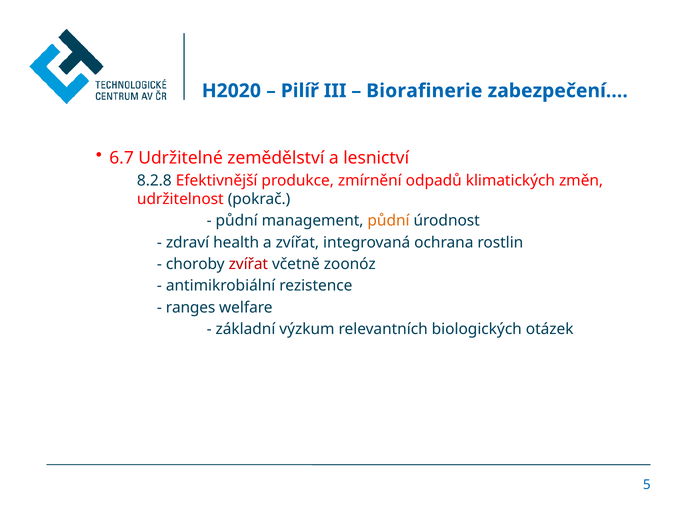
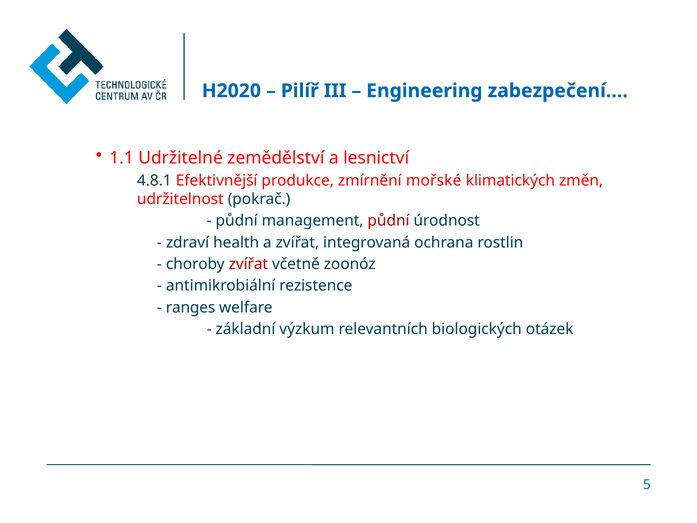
Biorafinerie: Biorafinerie -> Engineering
6.7: 6.7 -> 1.1
8.2.8: 8.2.8 -> 4.8.1
odpadů: odpadů -> mořské
půdní at (389, 221) colour: orange -> red
